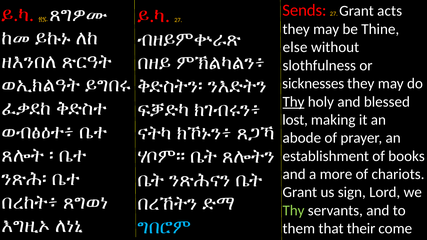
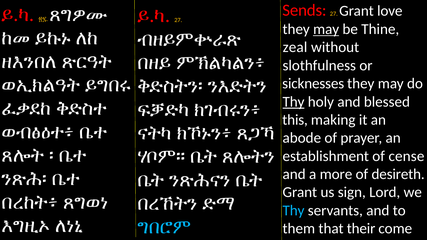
acts: acts -> love
may at (326, 29) underline: none -> present
else: else -> zeal
lost: lost -> this
books: books -> cense
chariots: chariots -> desireth
Thy at (294, 211) colour: light green -> light blue
